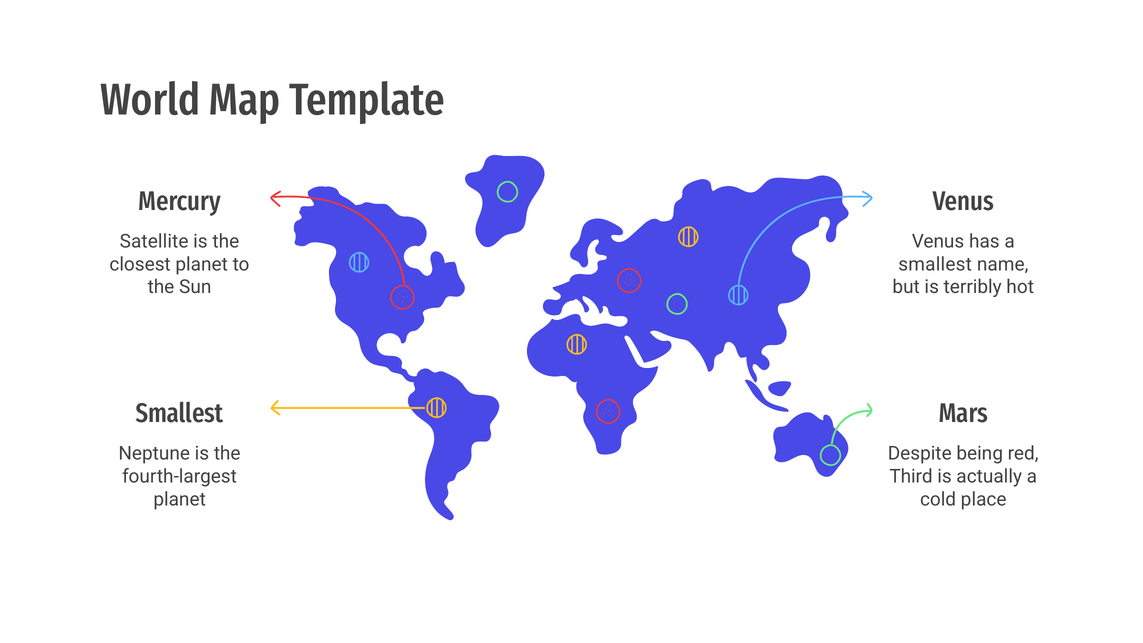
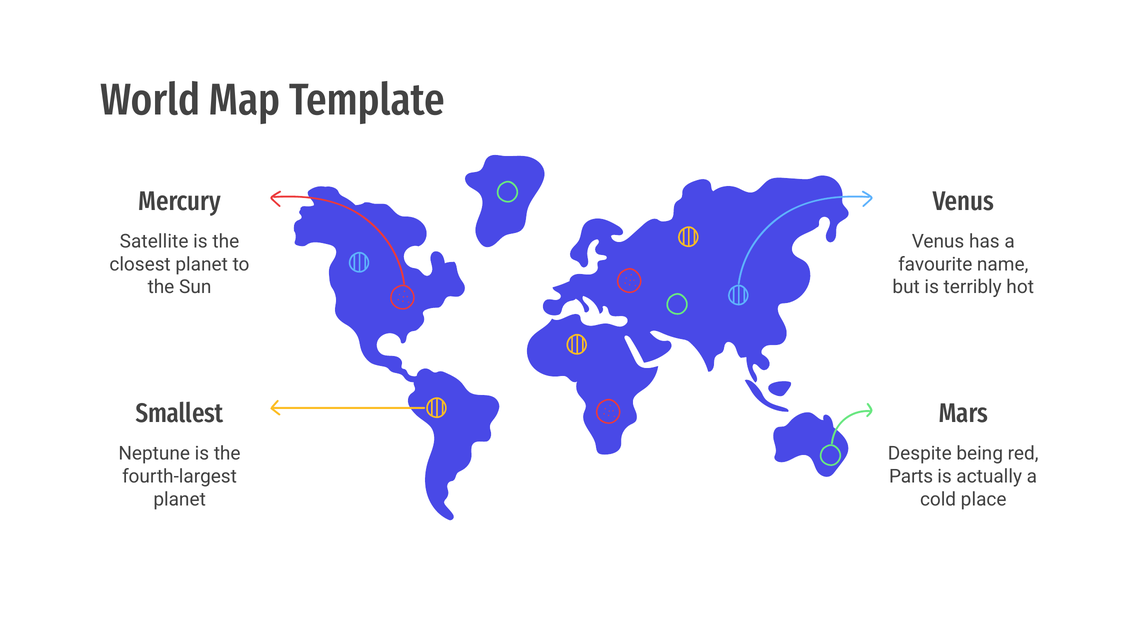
smallest at (935, 264): smallest -> favourite
Third: Third -> Parts
